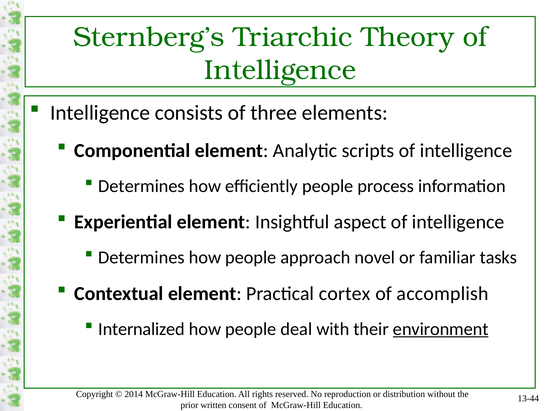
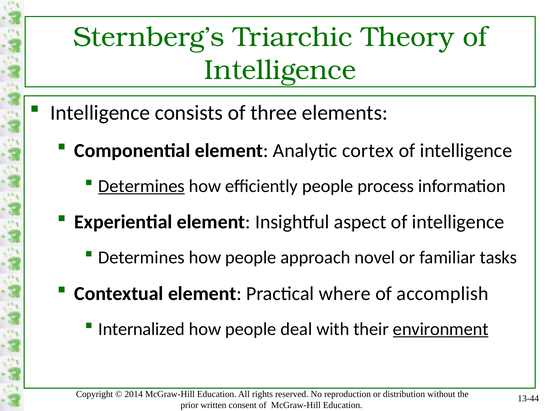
scripts: scripts -> cortex
Determines at (141, 186) underline: none -> present
cortex: cortex -> where
